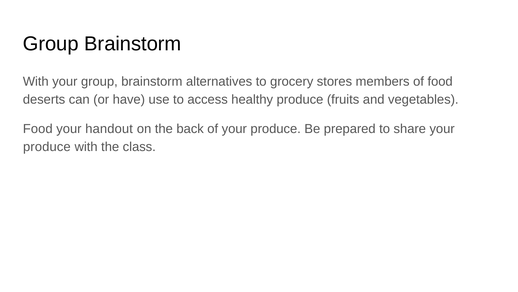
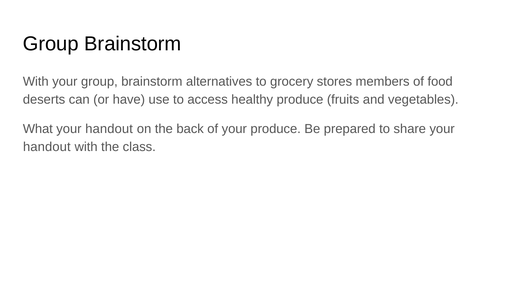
Food at (38, 129): Food -> What
produce at (47, 147): produce -> handout
